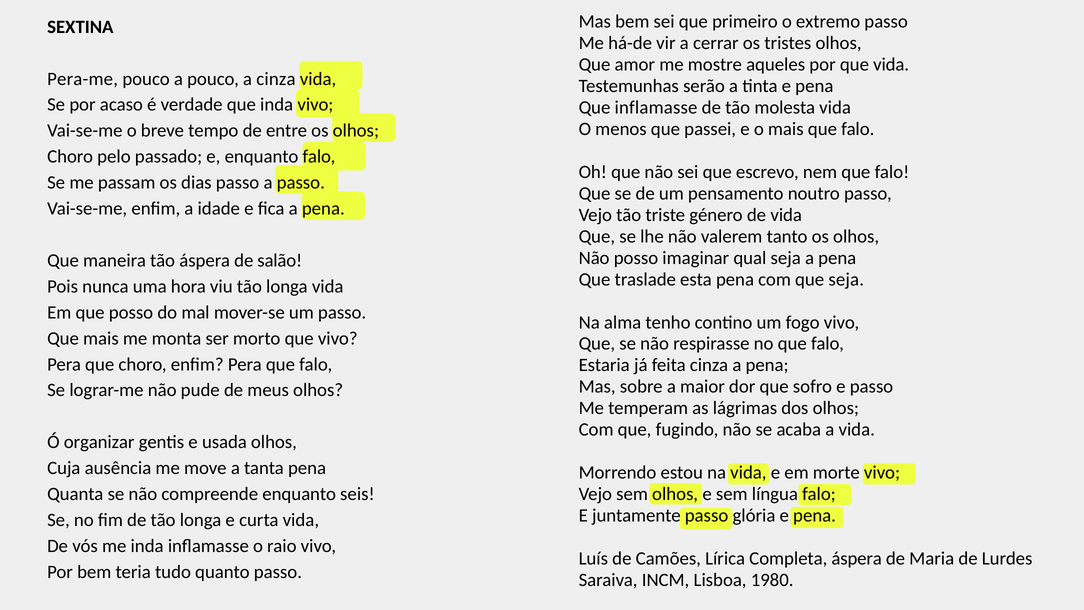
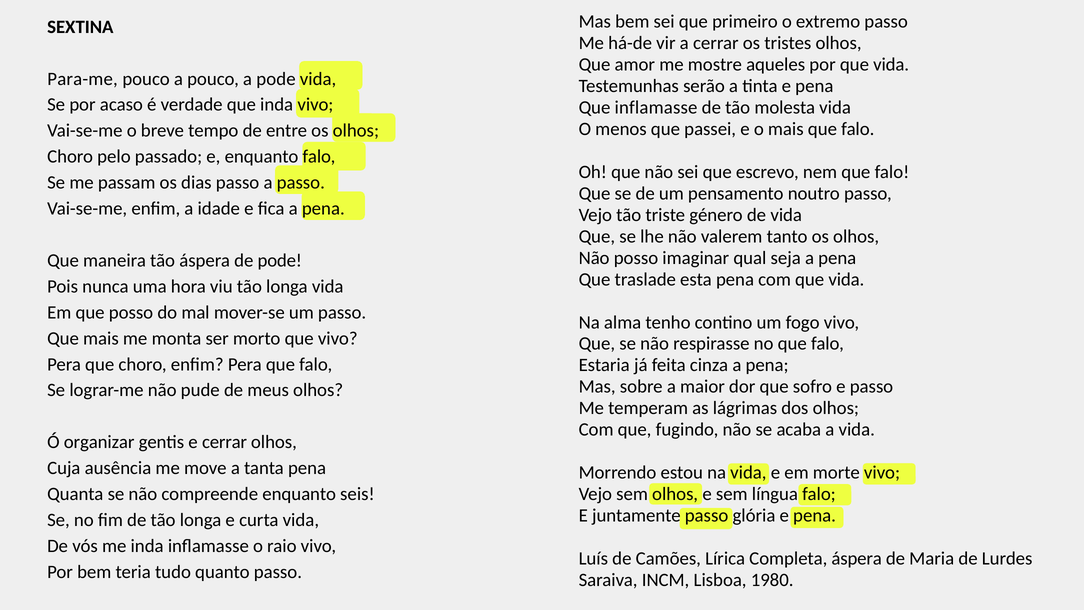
Pera-me: Pera-me -> Para-me
a cinza: cinza -> pode
de salão: salão -> pode
com que seja: seja -> vida
e usada: usada -> cerrar
